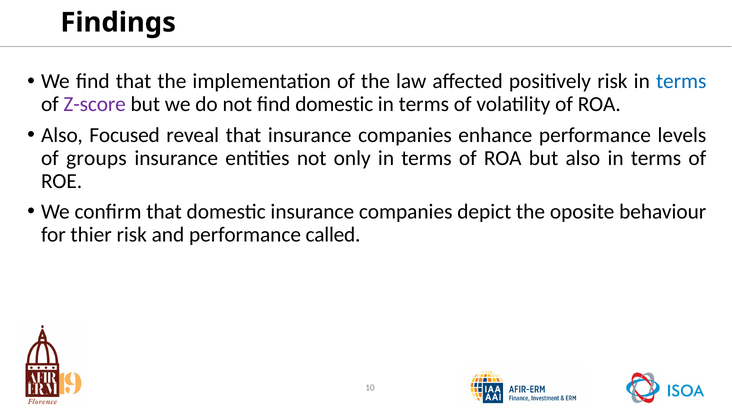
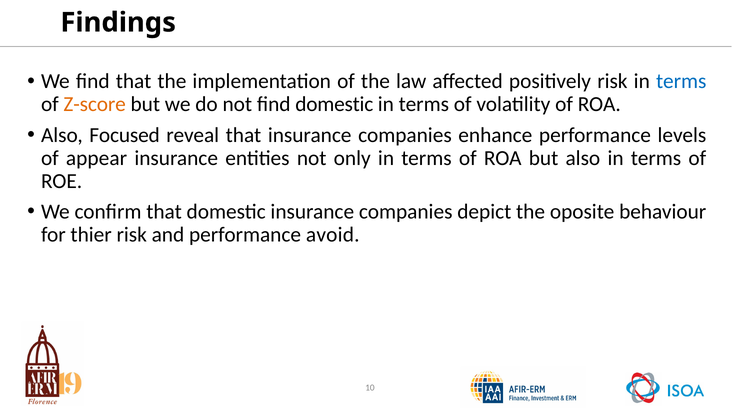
Z-score colour: purple -> orange
groups: groups -> appear
called: called -> avoid
